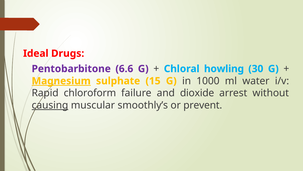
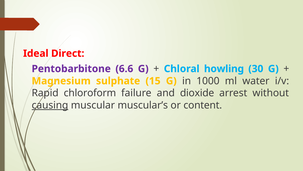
Drugs: Drugs -> Direct
Magnesium underline: present -> none
smoothly’s: smoothly’s -> muscular’s
prevent: prevent -> content
